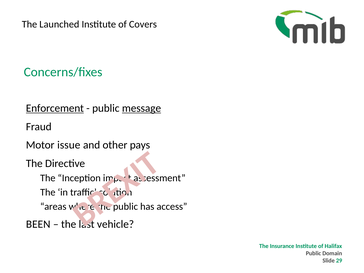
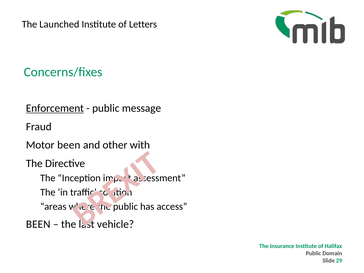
Covers: Covers -> Letters
message underline: present -> none
Motor issue: issue -> been
pays: pays -> with
